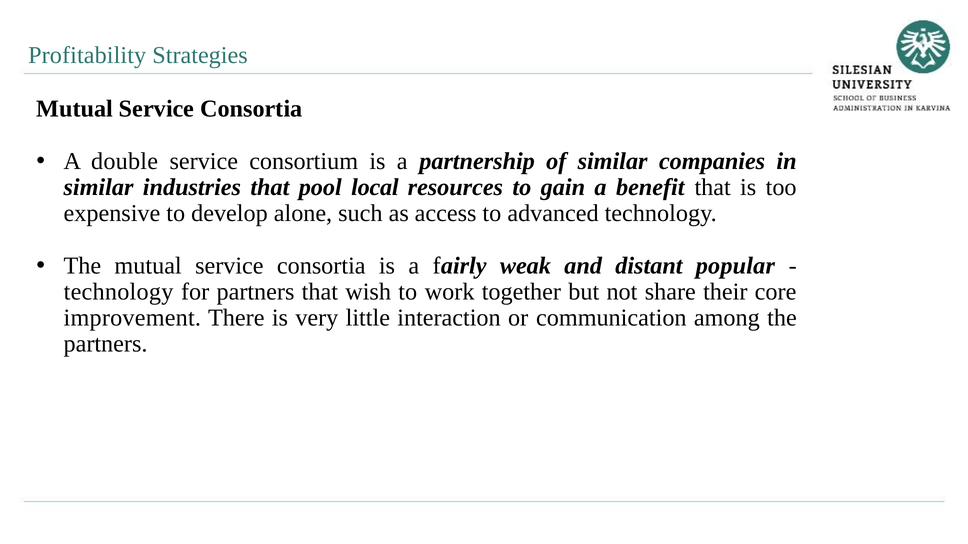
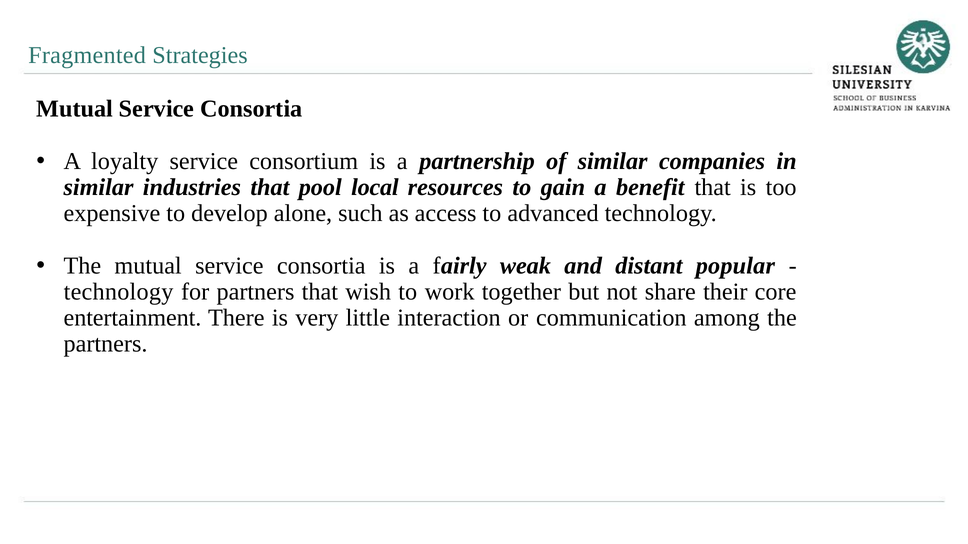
Profitability: Profitability -> Fragmented
double: double -> loyalty
improvement: improvement -> entertainment
